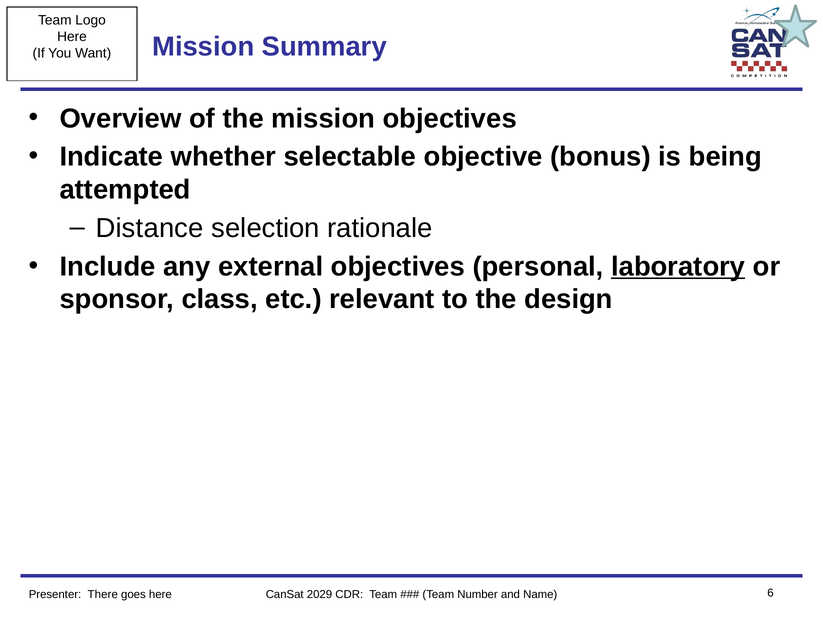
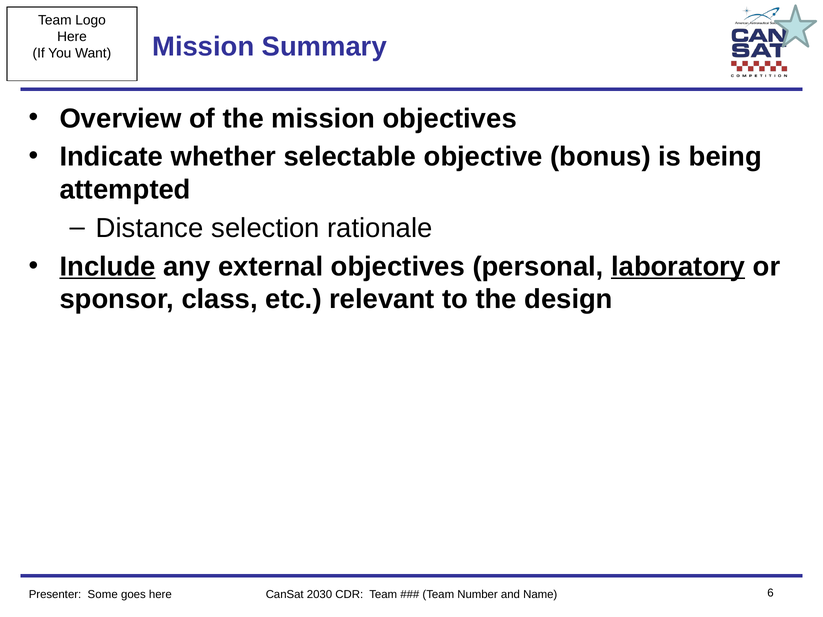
Include underline: none -> present
There: There -> Some
2029: 2029 -> 2030
